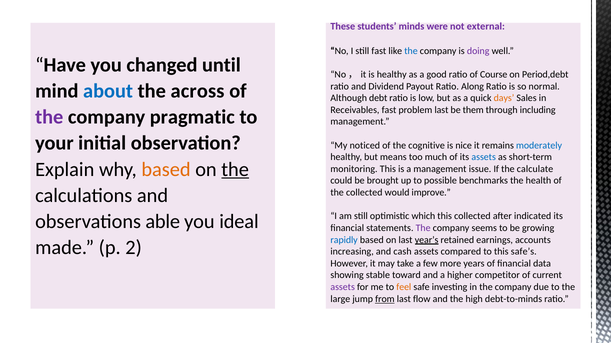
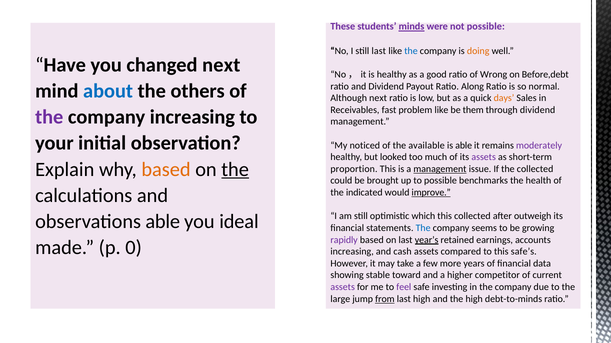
minds underline: none -> present
not external: external -> possible
still fast: fast -> last
doing colour: purple -> orange
changed until: until -> next
Course: Course -> Wrong
Period,debt: Period,debt -> Before,debt
across: across -> others
Although debt: debt -> next
problem last: last -> like
through including: including -> dividend
company pragmatic: pragmatic -> increasing
cognitive: cognitive -> available
is nice: nice -> able
moderately colour: blue -> purple
means: means -> looked
assets at (484, 157) colour: blue -> purple
monitoring: monitoring -> proportion
management at (440, 169) underline: none -> present
the calculate: calculate -> collected
the collected: collected -> indicated
improve underline: none -> present
indicated: indicated -> outweigh
The at (423, 228) colour: purple -> blue
rapidly colour: blue -> purple
2: 2 -> 0
feel colour: orange -> purple
last flow: flow -> high
